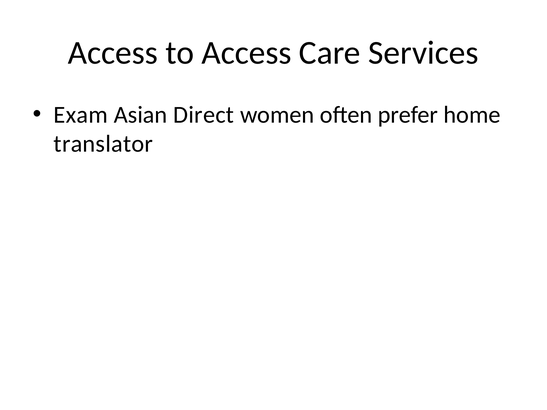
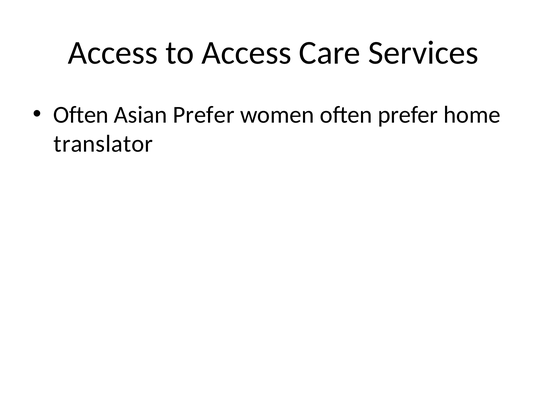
Exam at (81, 115): Exam -> Often
Asian Direct: Direct -> Prefer
